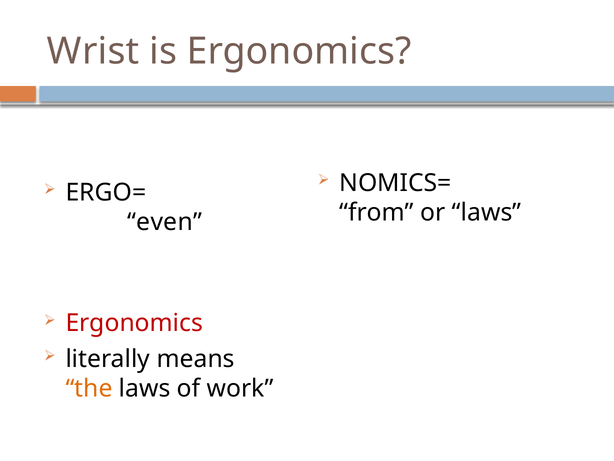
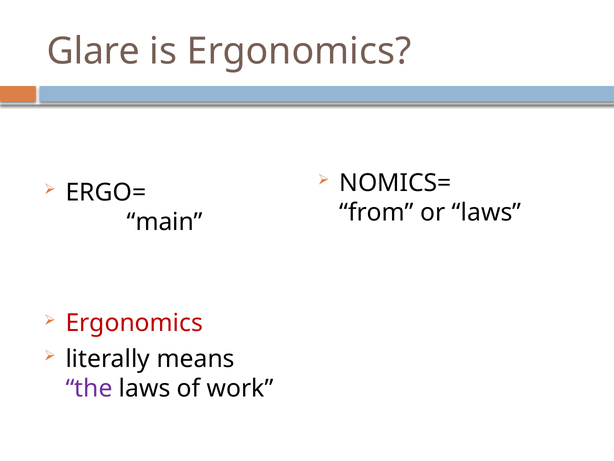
Wrist: Wrist -> Glare
even: even -> main
the colour: orange -> purple
